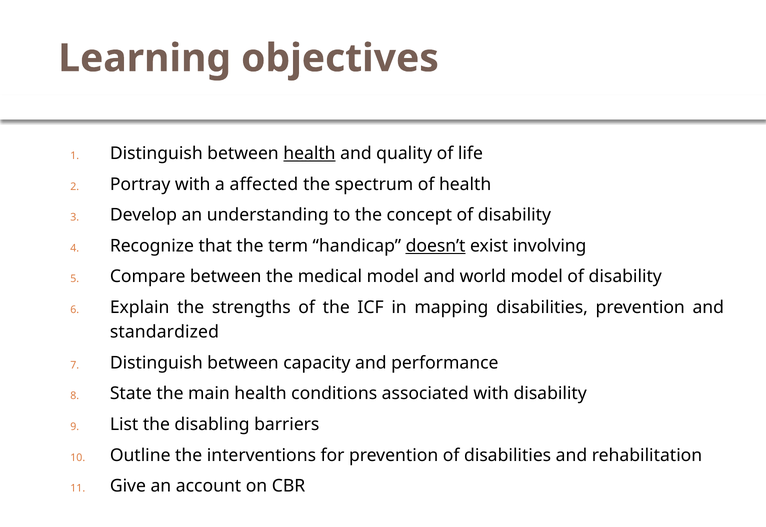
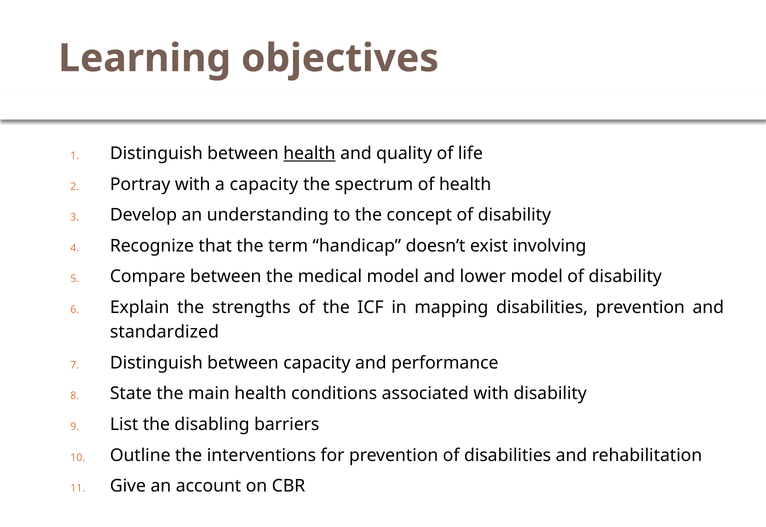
a affected: affected -> capacity
doesn’t underline: present -> none
world: world -> lower
